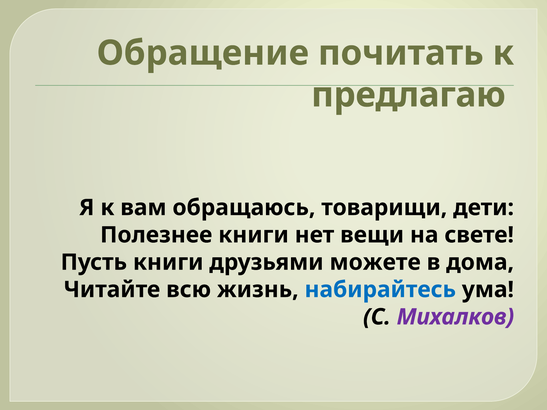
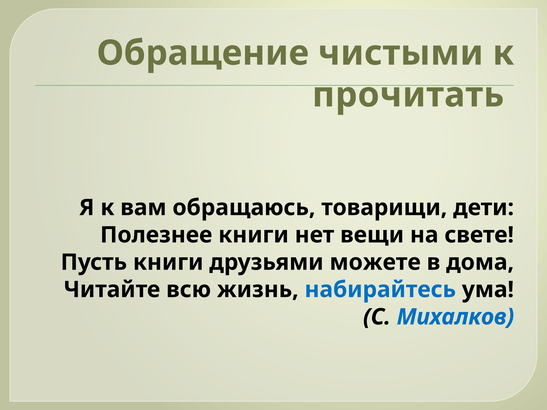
почитать: почитать -> чистыми
предлагаю: предлагаю -> прочитать
Михалков colour: purple -> blue
